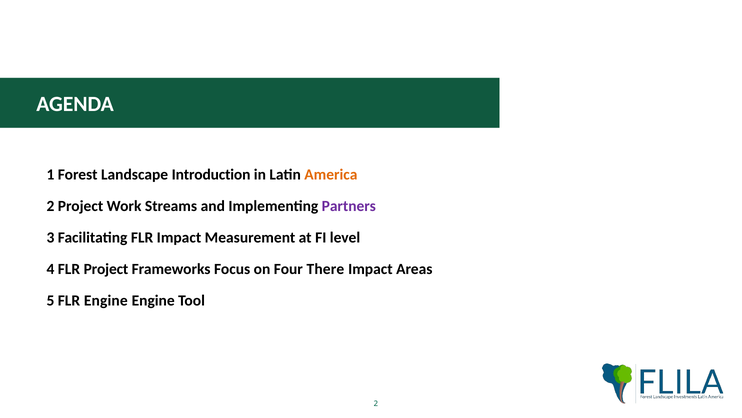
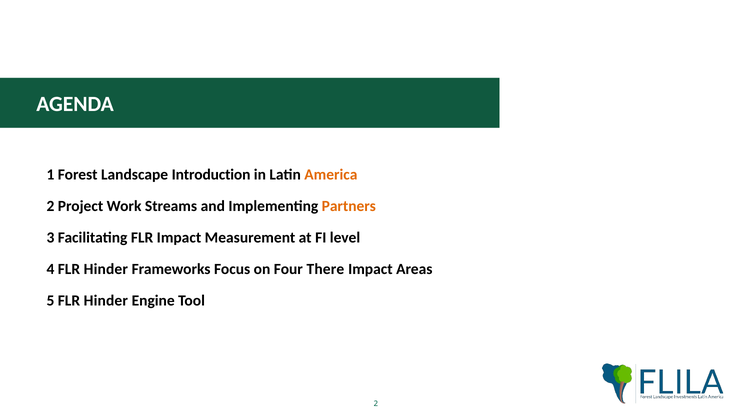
Partners colour: purple -> orange
4 FLR Project: Project -> Hinder
5 FLR Engine: Engine -> Hinder
